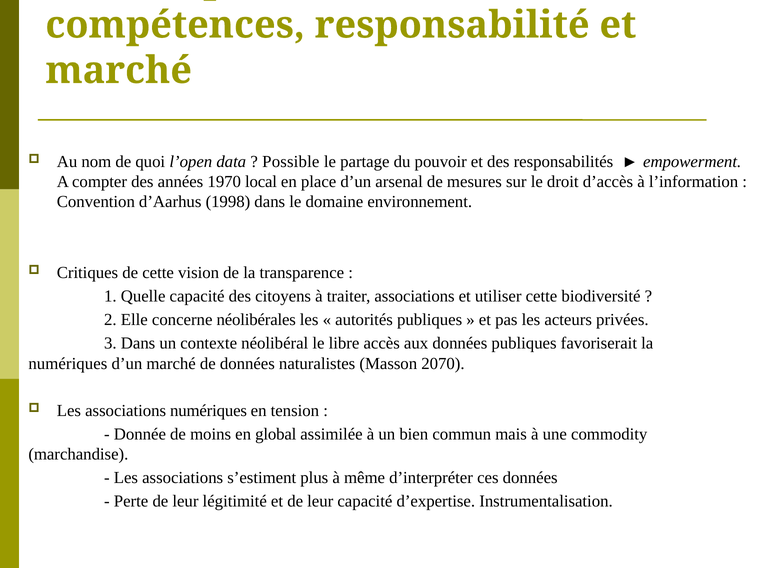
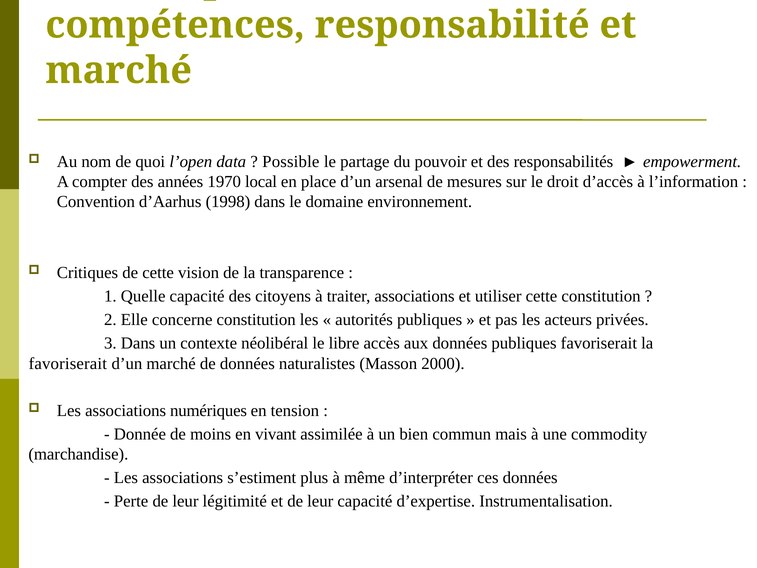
cette biodiversité: biodiversité -> constitution
concerne néolibérales: néolibérales -> constitution
numériques at (68, 363): numériques -> favoriserait
2070: 2070 -> 2000
global: global -> vivant
